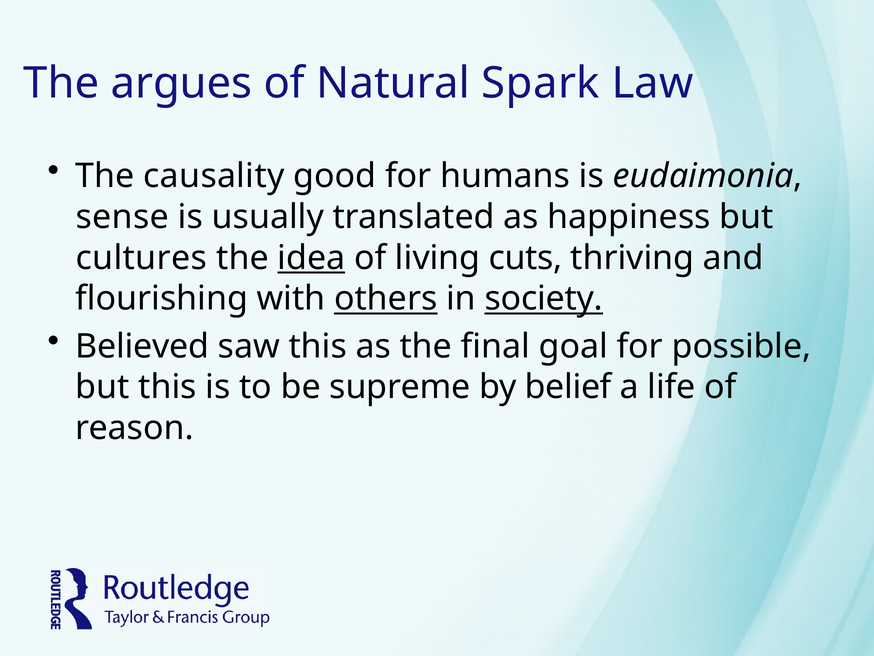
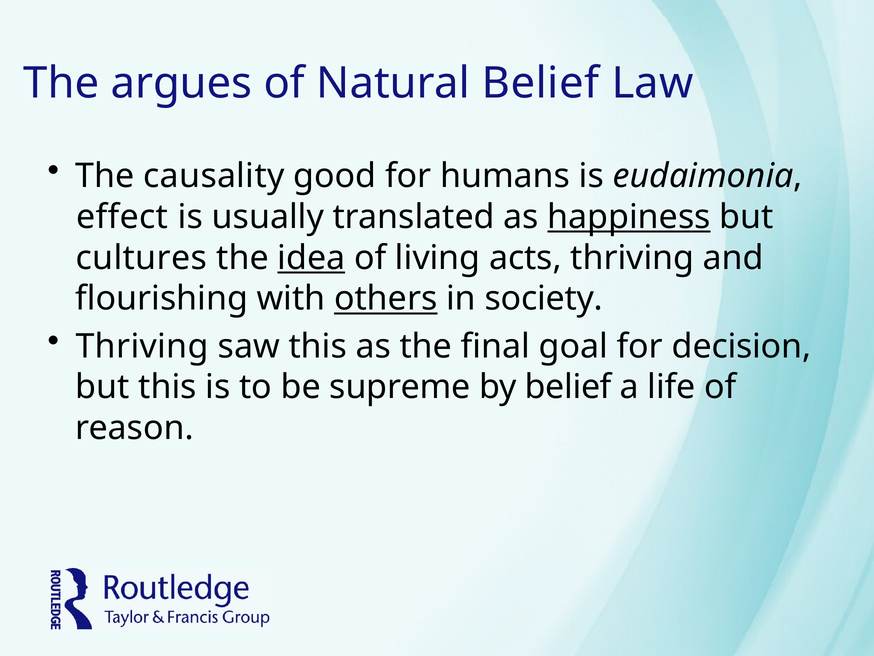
Natural Spark: Spark -> Belief
sense: sense -> effect
happiness underline: none -> present
cuts: cuts -> acts
society underline: present -> none
Believed at (142, 346): Believed -> Thriving
possible: possible -> decision
